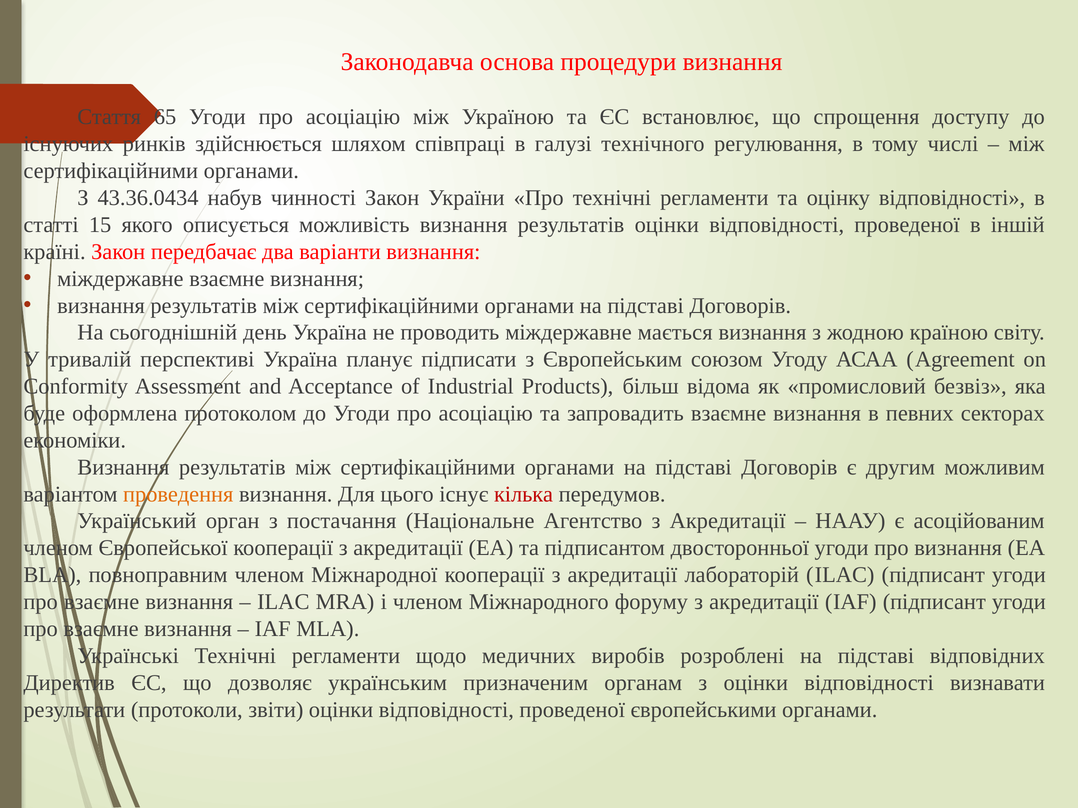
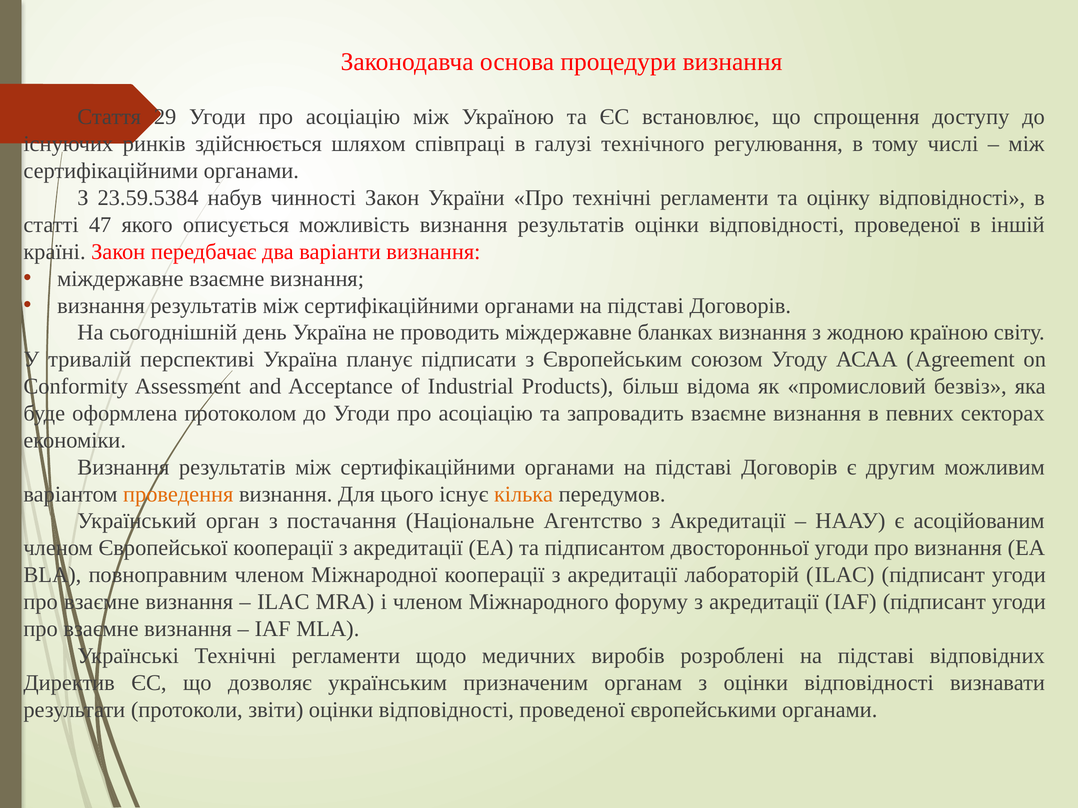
65: 65 -> 29
43.36.0434: 43.36.0434 -> 23.59.5384
15: 15 -> 47
мається: мається -> бланках
кілька colour: red -> orange
